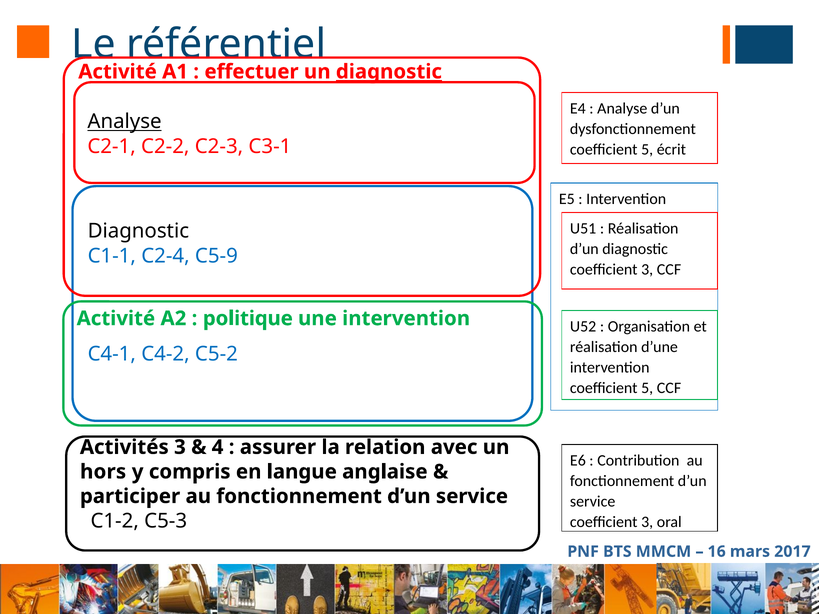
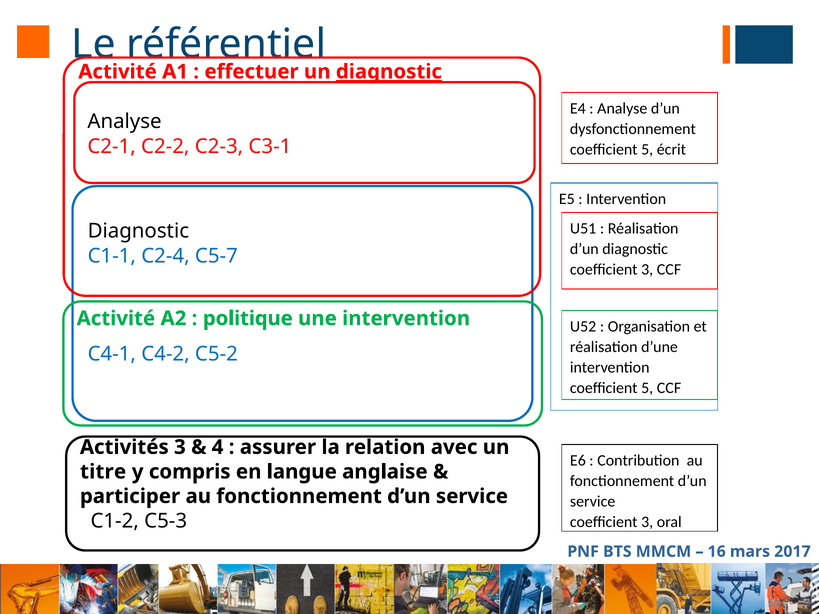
Analyse at (125, 122) underline: present -> none
C5-9: C5-9 -> C5-7
hors: hors -> titre
